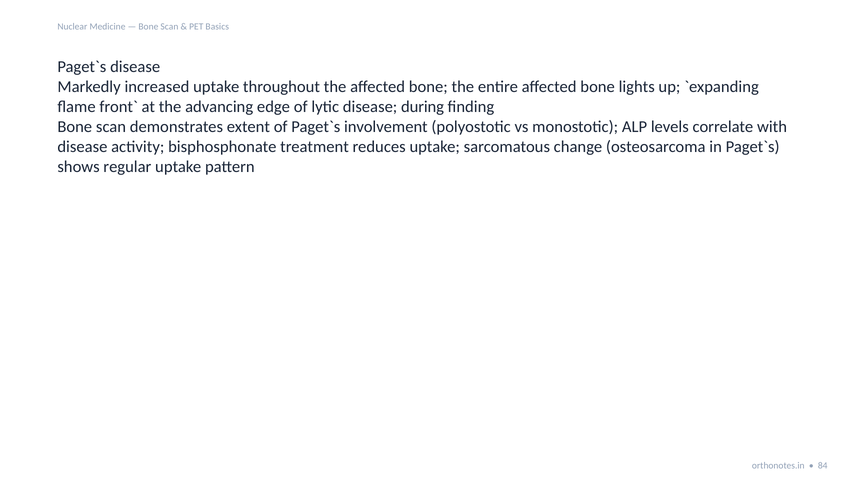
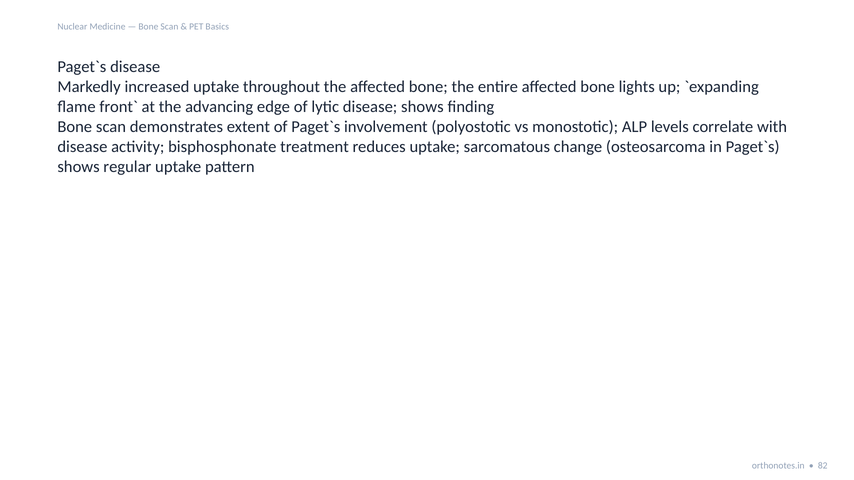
disease during: during -> shows
84: 84 -> 82
